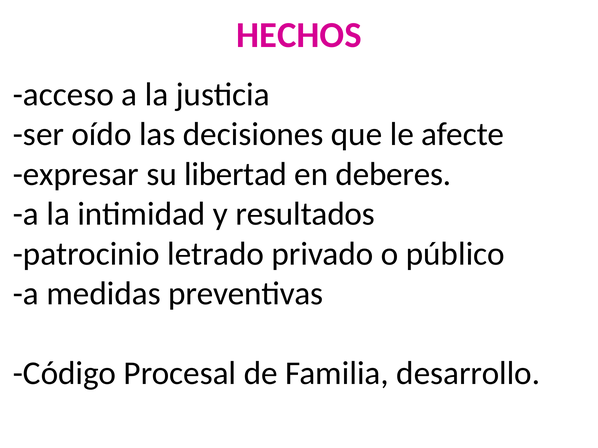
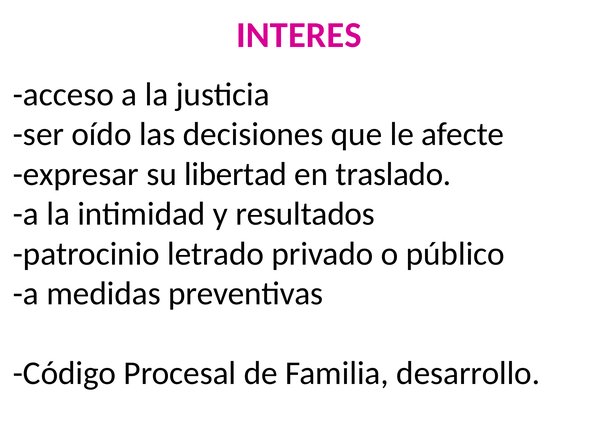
HECHOS: HECHOS -> INTERES
deberes: deberes -> traslado
